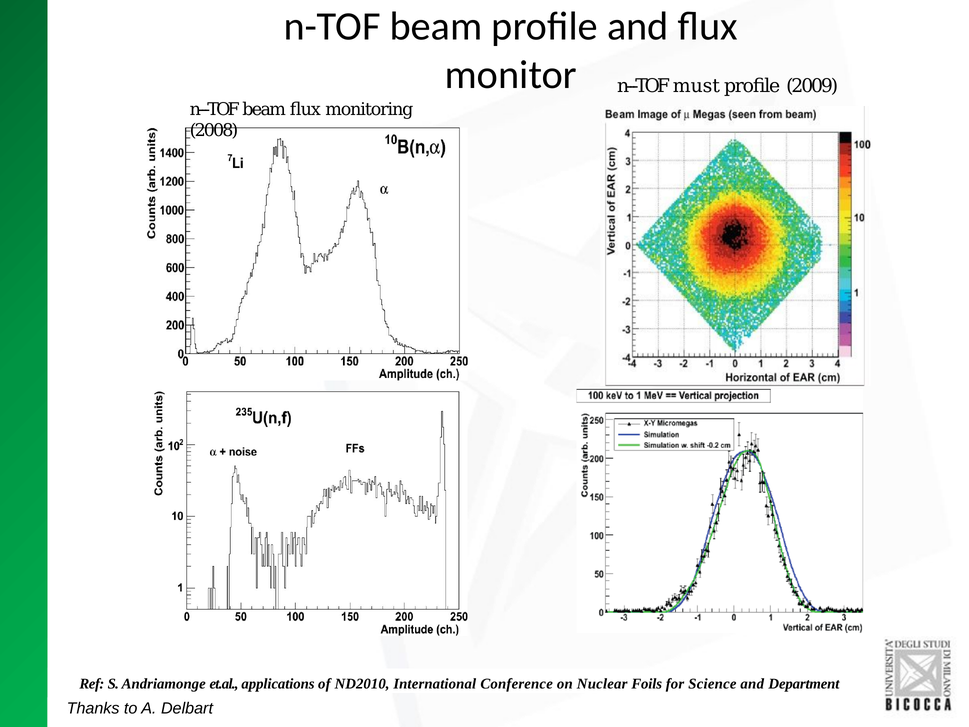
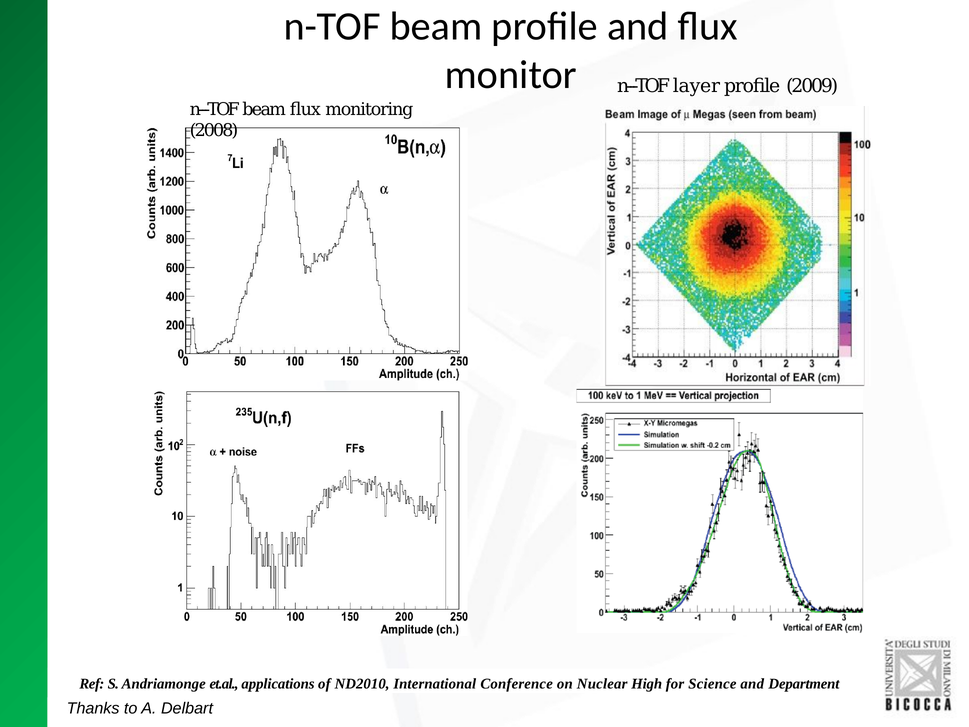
must: must -> layer
Foils: Foils -> High
